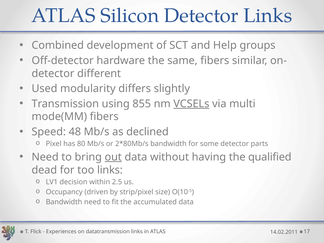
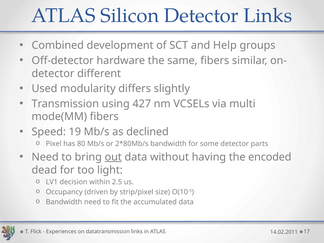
855: 855 -> 427
VCSELs underline: present -> none
48: 48 -> 19
qualified: qualified -> encoded
too links: links -> light
